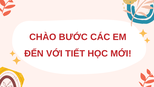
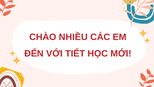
BƯỚC: BƯỚC -> NHIỀU
